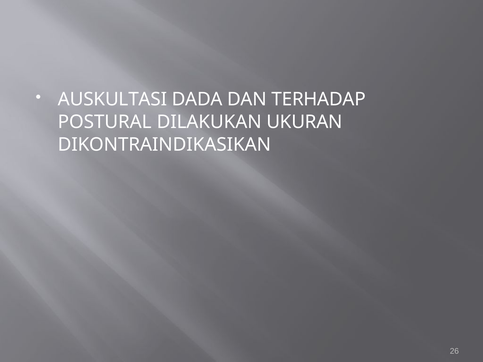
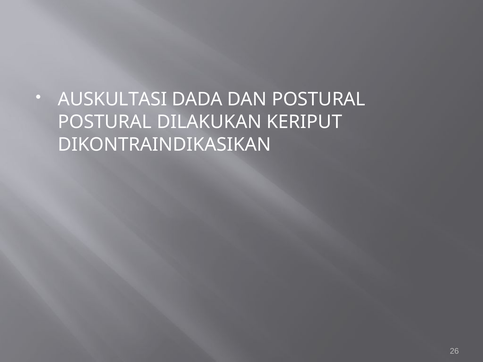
DAN TERHADAP: TERHADAP -> POSTURAL
UKURAN: UKURAN -> KERIPUT
